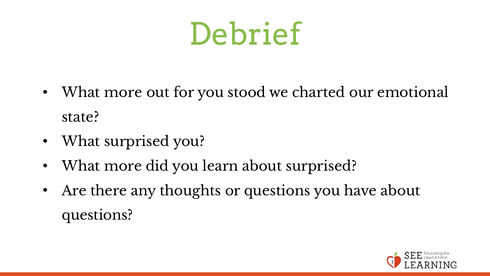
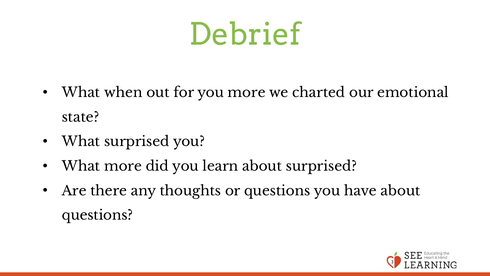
more at (123, 93): more -> when
you stood: stood -> more
